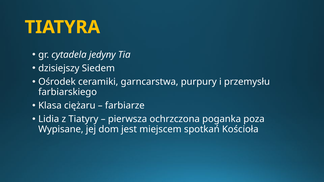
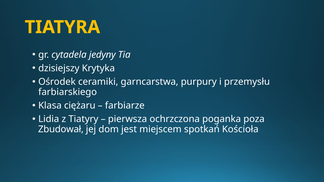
Siedem: Siedem -> Krytyka
Wypisane: Wypisane -> Zbudował
